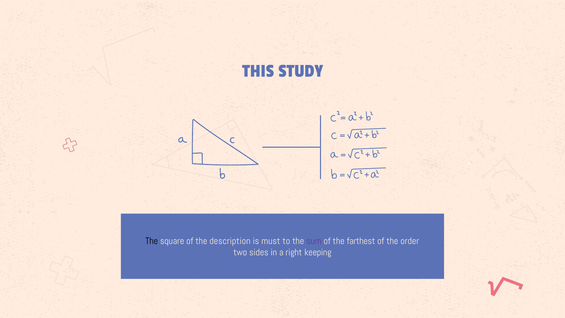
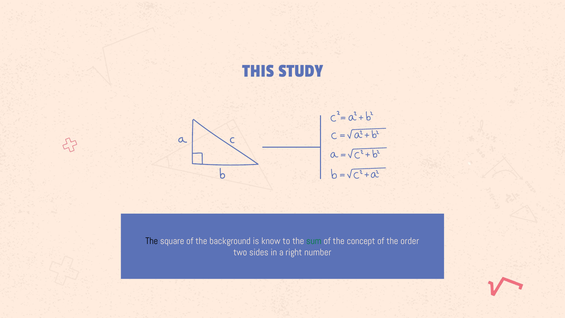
description: description -> background
must: must -> know
sum colour: purple -> green
farthest: farthest -> concept
keeping: keeping -> number
